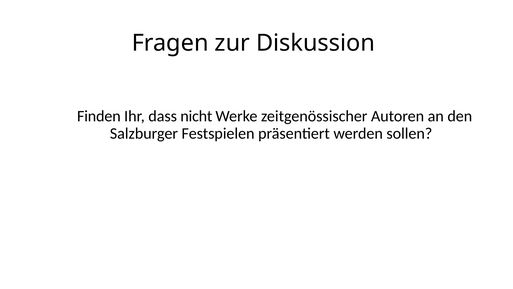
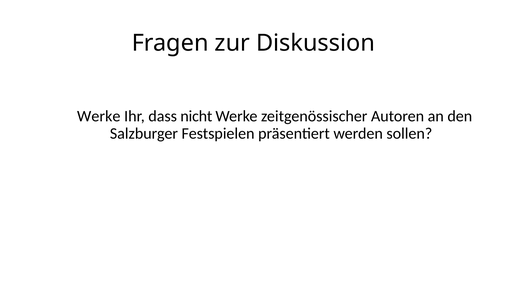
Finden at (99, 116): Finden -> Werke
